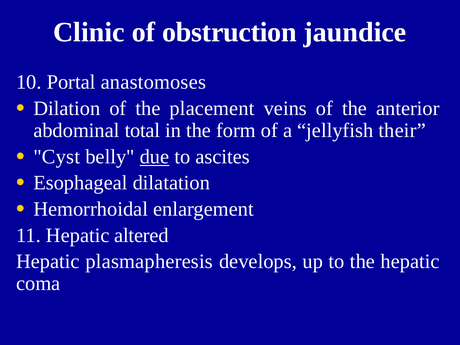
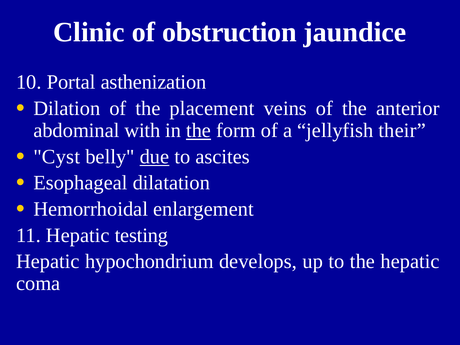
anastomoses: anastomoses -> asthenization
total: total -> with
the at (198, 131) underline: none -> present
altered: altered -> testing
plasmapheresis: plasmapheresis -> hypochondrium
